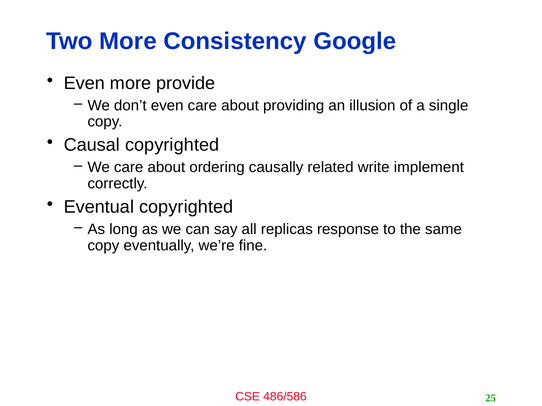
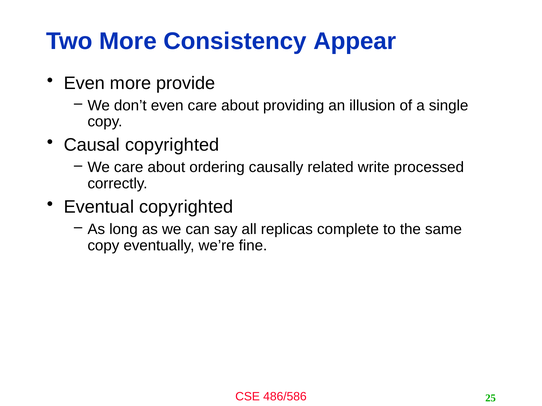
Google: Google -> Appear
implement: implement -> processed
response: response -> complete
